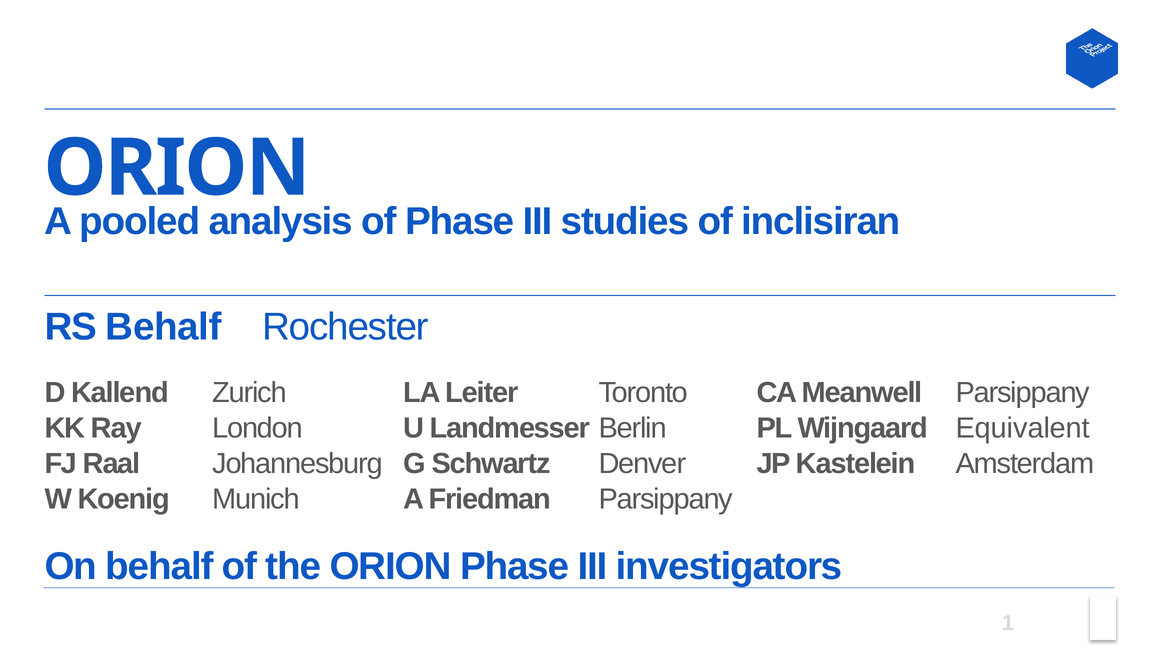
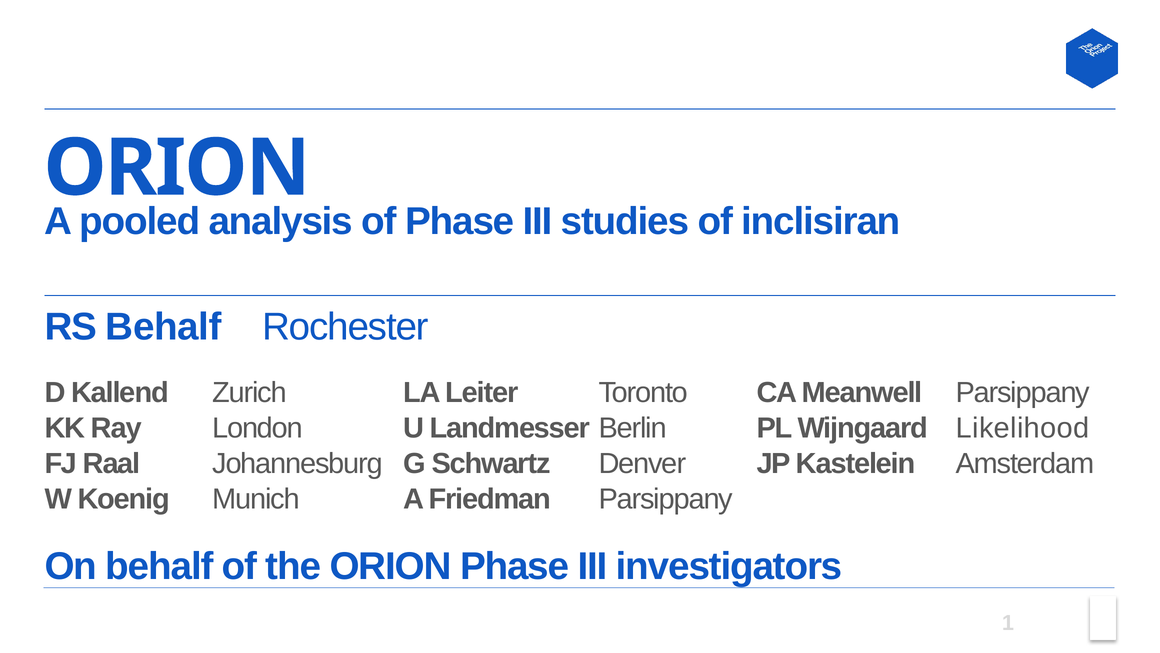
Equivalent: Equivalent -> Likelihood
